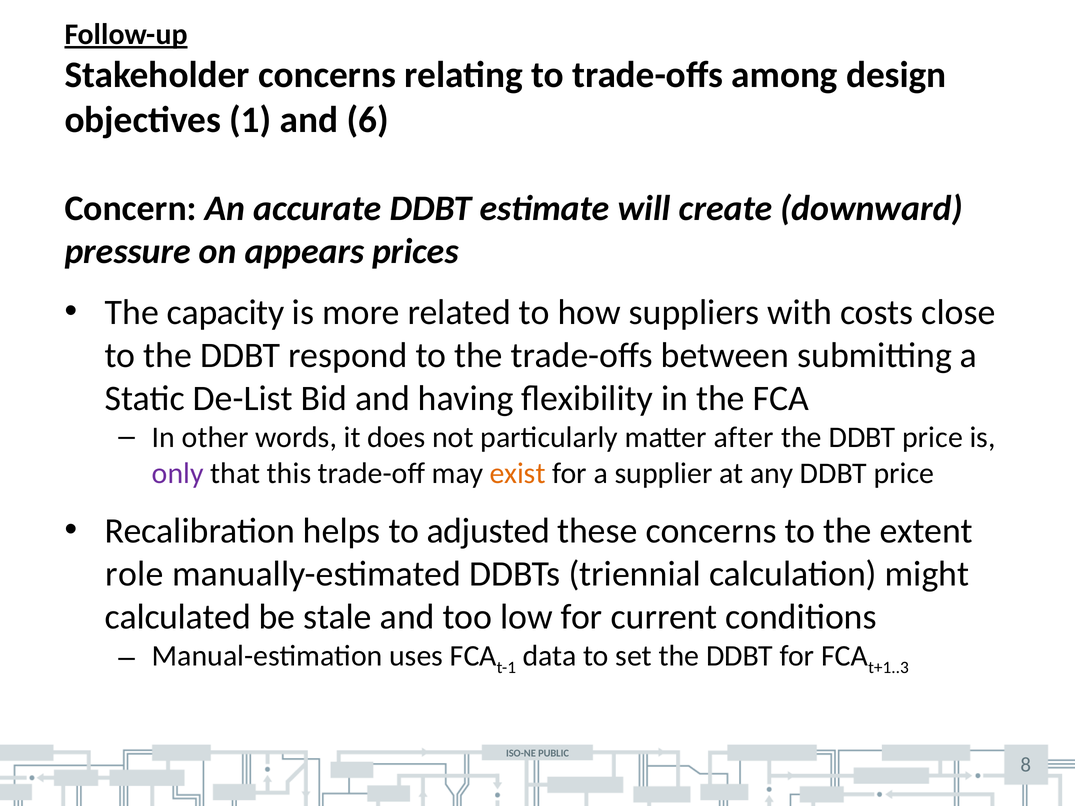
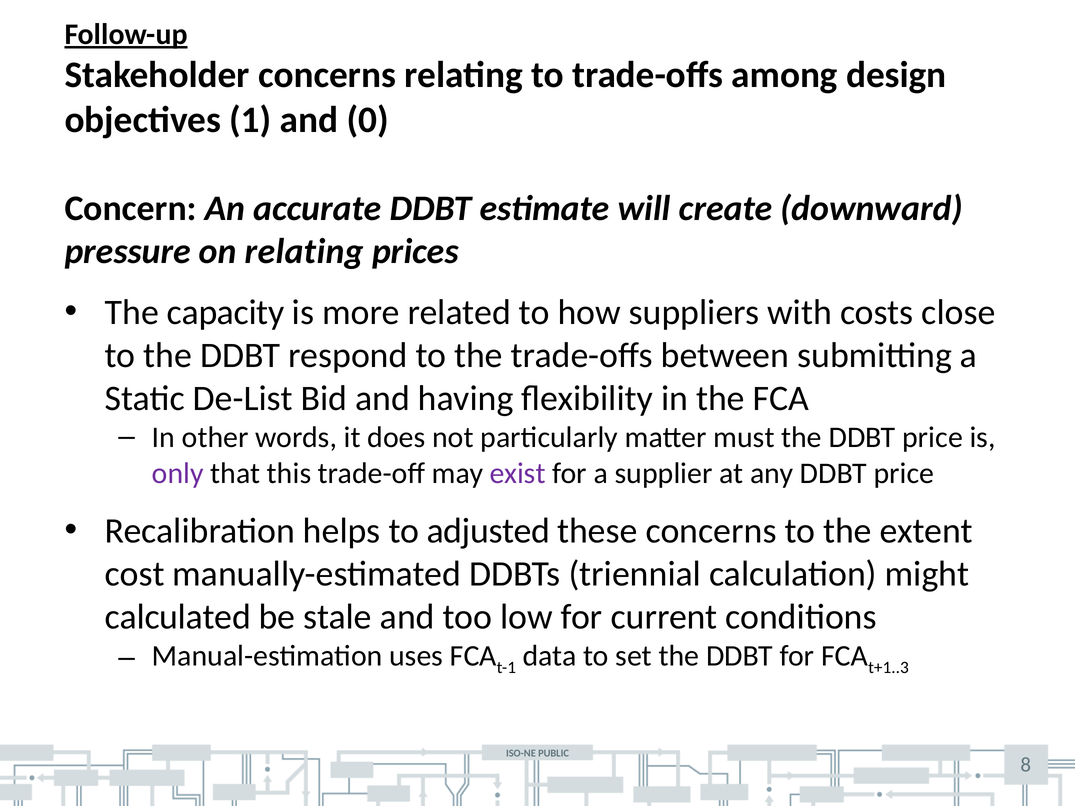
6: 6 -> 0
on appears: appears -> relating
after: after -> must
exist colour: orange -> purple
role: role -> cost
